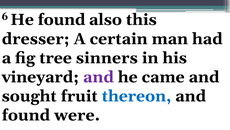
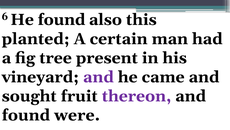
dresser: dresser -> planted
sinners: sinners -> present
thereon colour: blue -> purple
